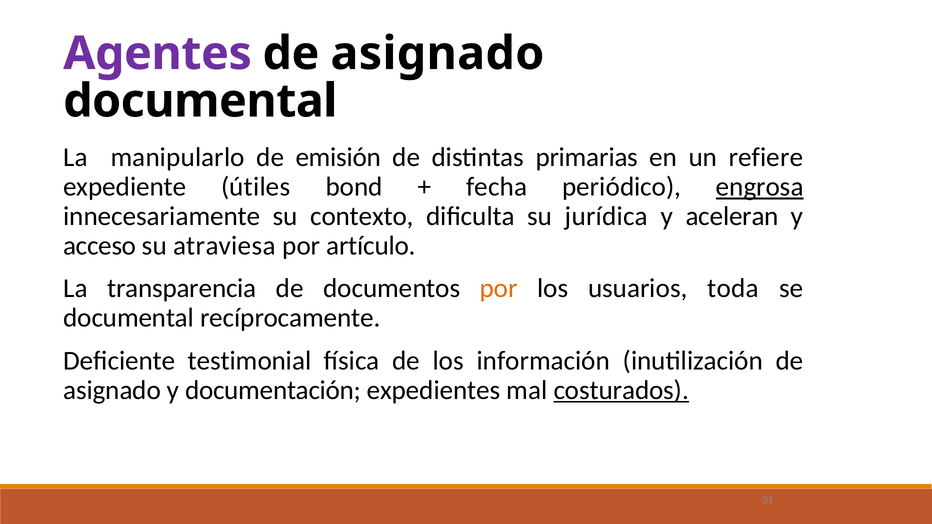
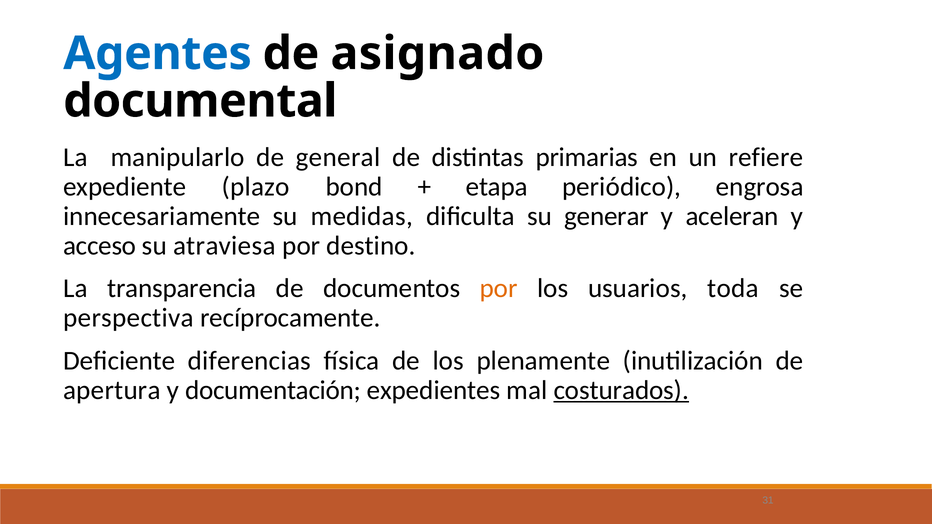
Agentes colour: purple -> blue
emisión: emisión -> general
útiles: útiles -> plazo
fecha: fecha -> etapa
engrosa underline: present -> none
contexto: contexto -> medidas
jurídica: jurídica -> generar
artículo: artículo -> destino
documental at (129, 318): documental -> perspectiva
testimonial: testimonial -> diferencias
información: información -> plenamente
asignado at (112, 390): asignado -> apertura
